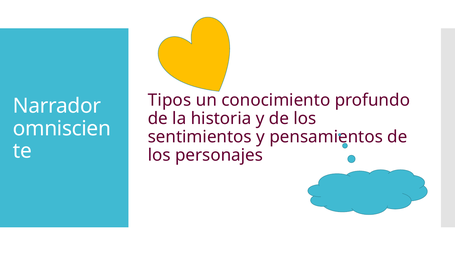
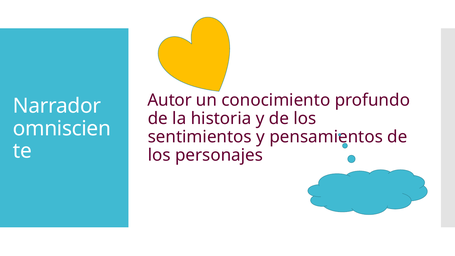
Tipos: Tipos -> Autor
